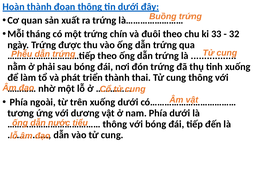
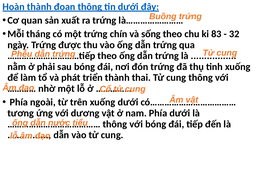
đuôi: đuôi -> sống
33: 33 -> 83
